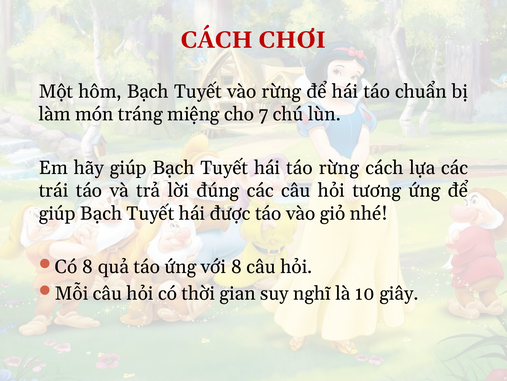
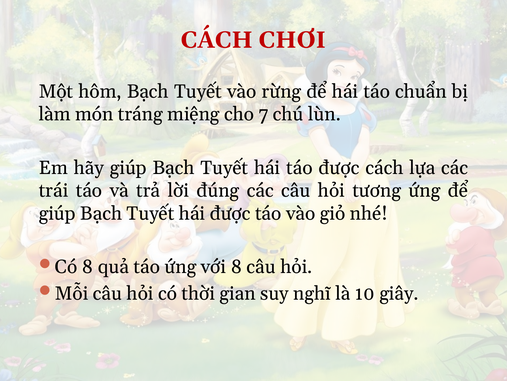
táo rừng: rừng -> được
